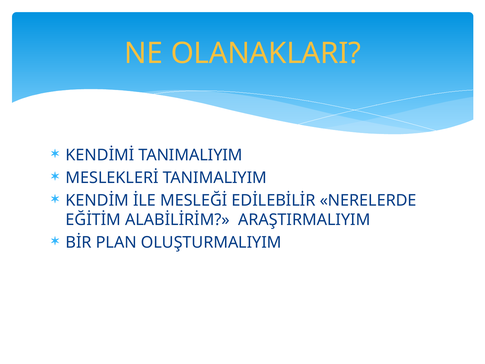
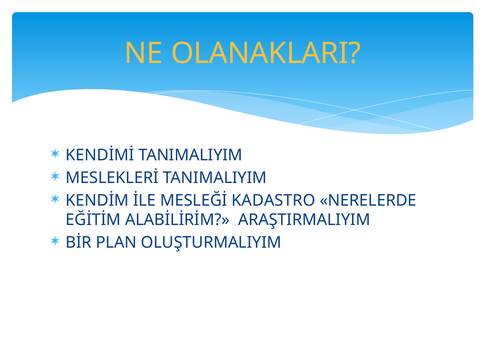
EDİLEBİLİR: EDİLEBİLİR -> KADASTRO
